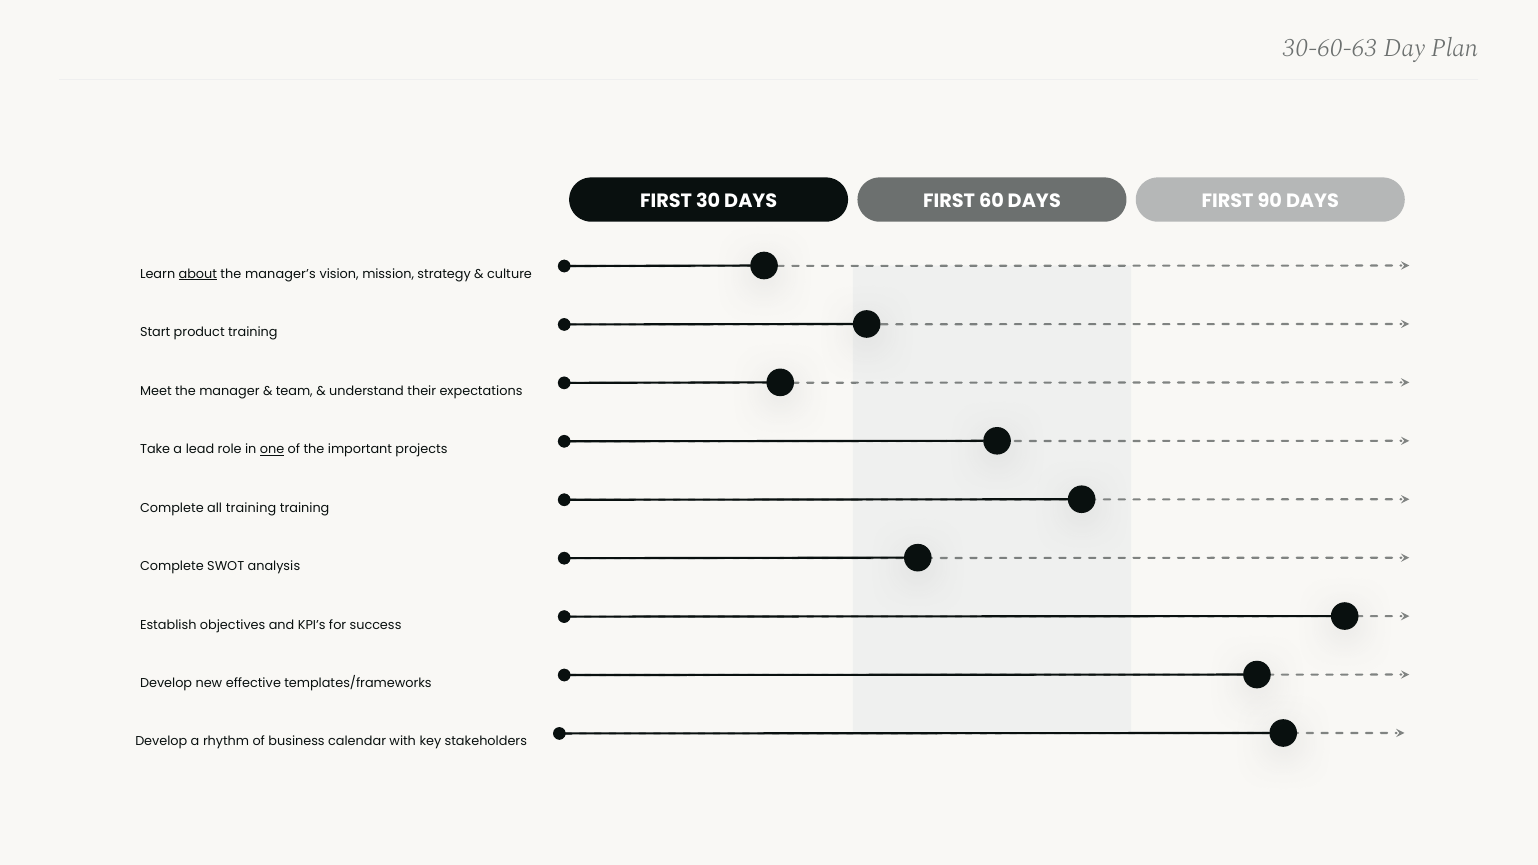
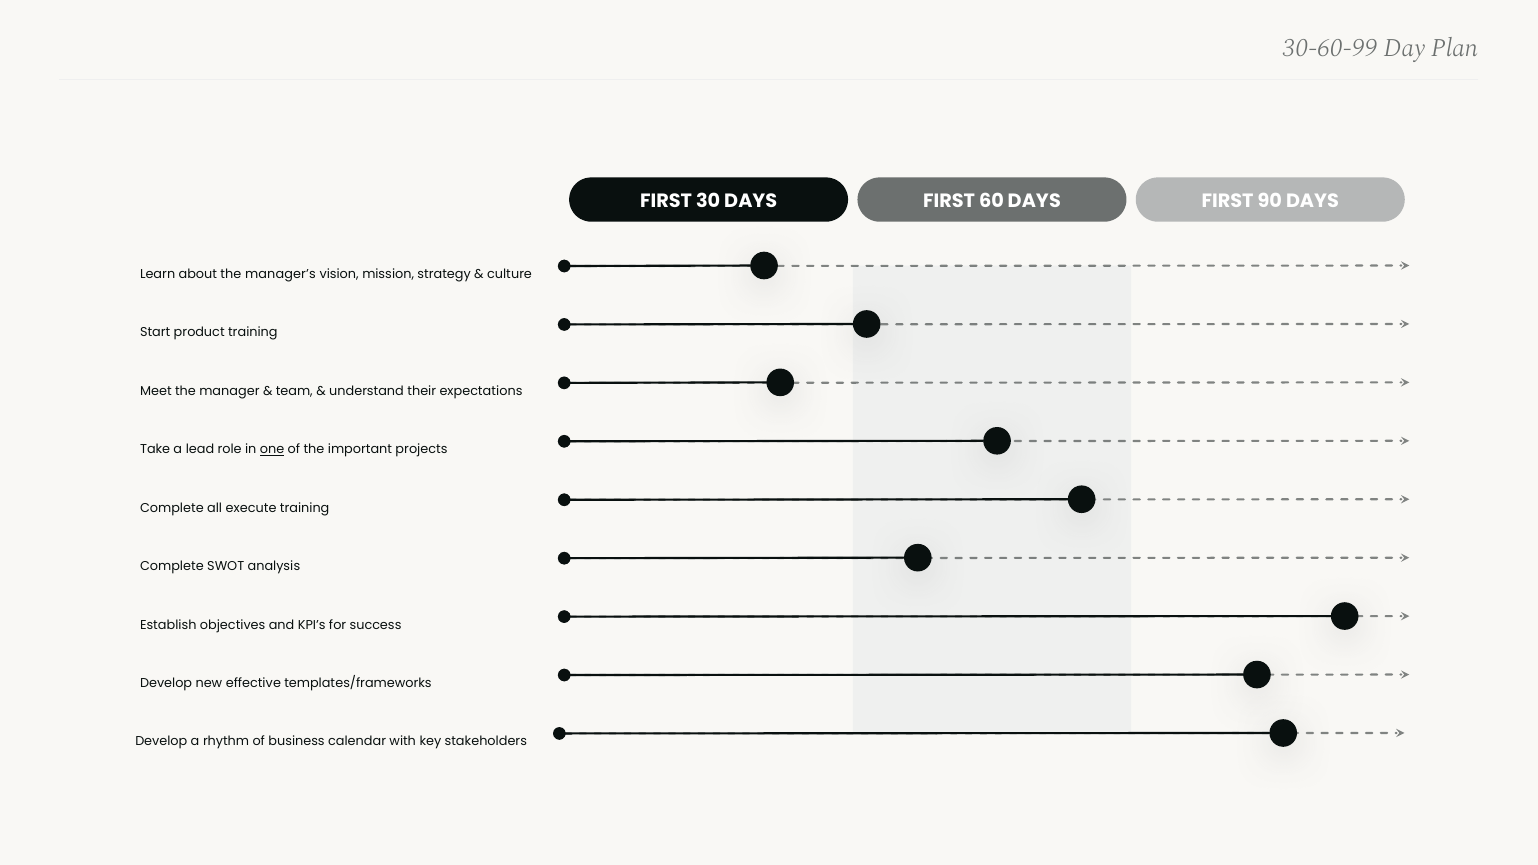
30-60-63: 30-60-63 -> 30-60-99
about underline: present -> none
all training: training -> execute
